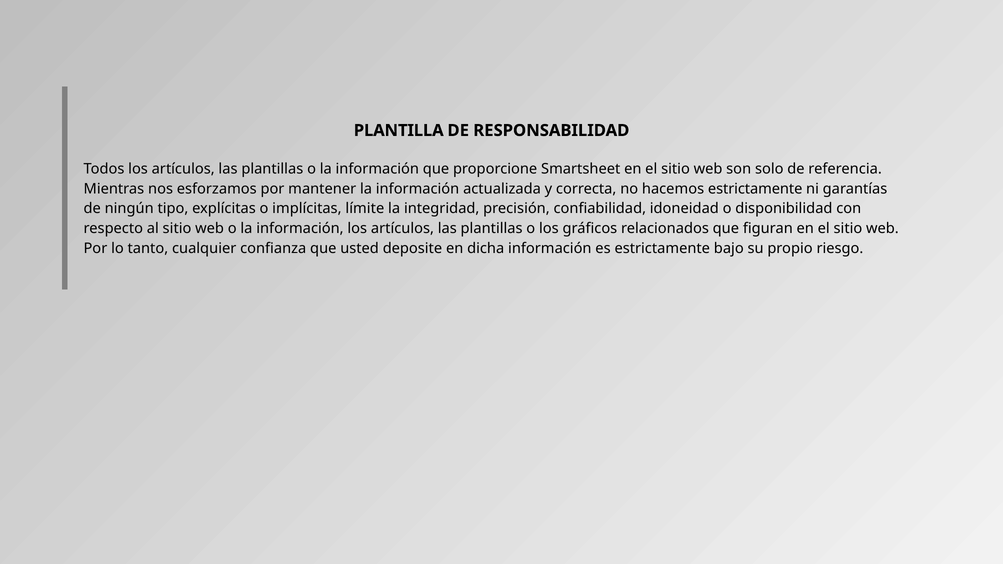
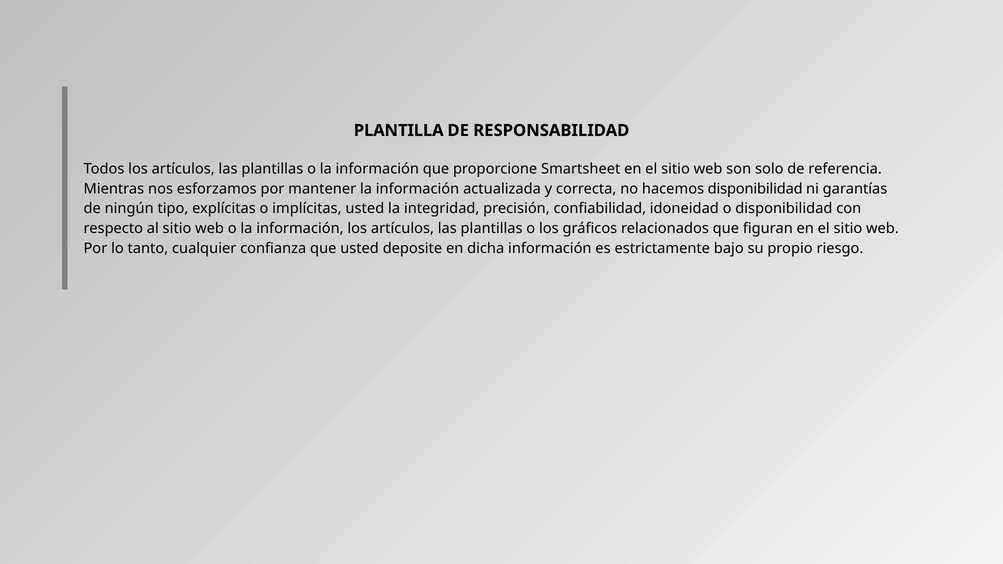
hacemos estrictamente: estrictamente -> disponibilidad
implícitas límite: límite -> usted
